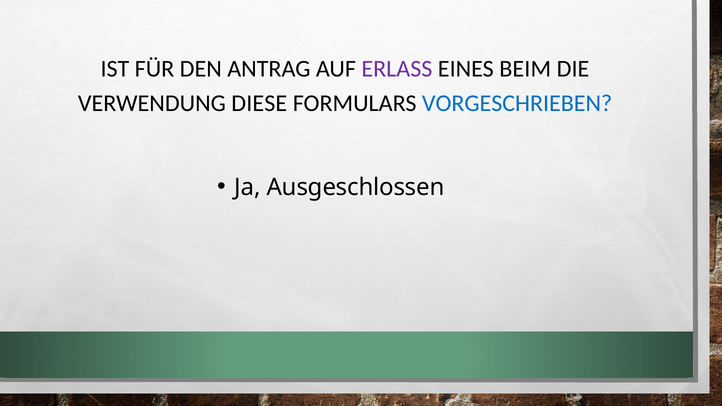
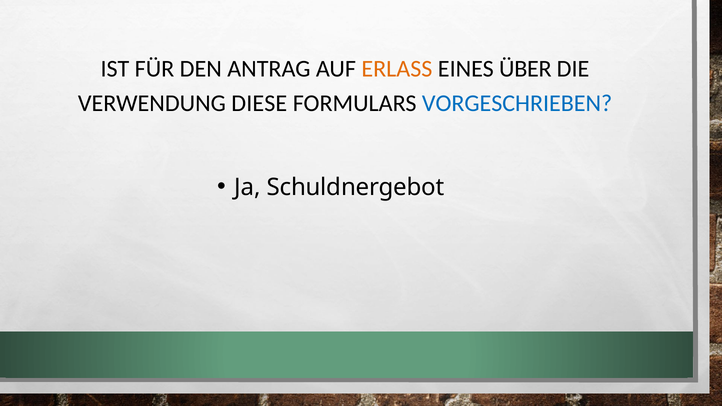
ERLASS colour: purple -> orange
BEIM: BEIM -> ÜBER
Ausgeschlossen: Ausgeschlossen -> Schuldnergebot
